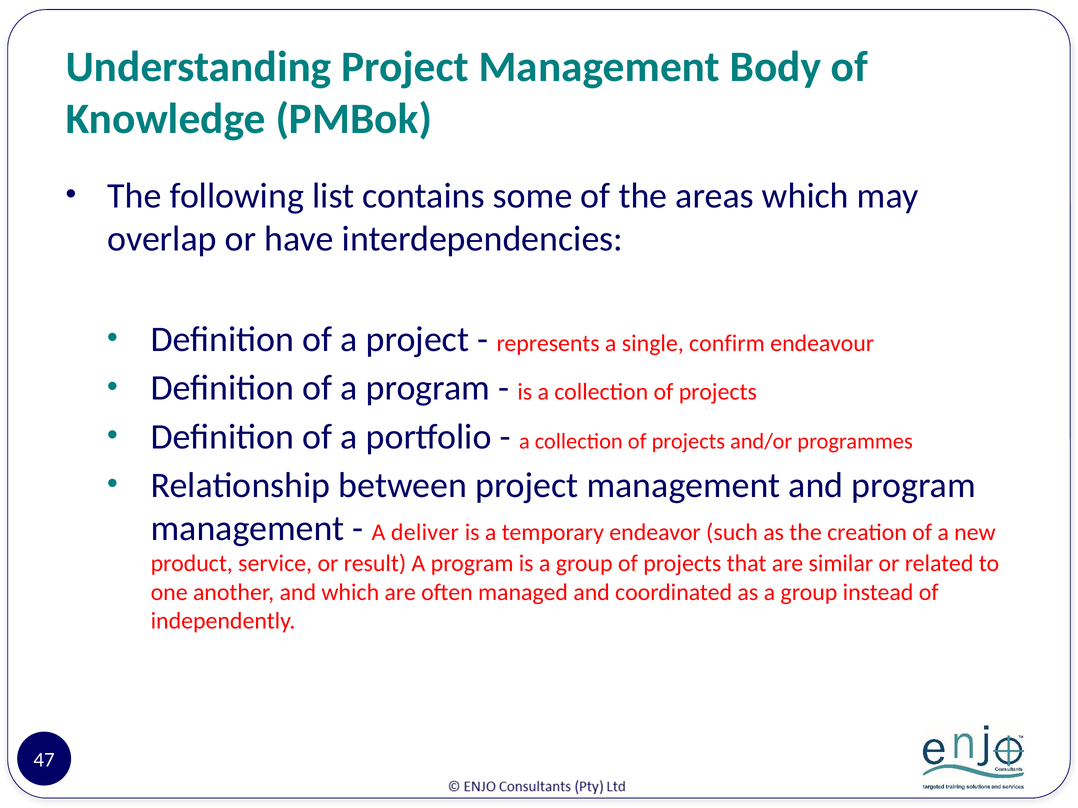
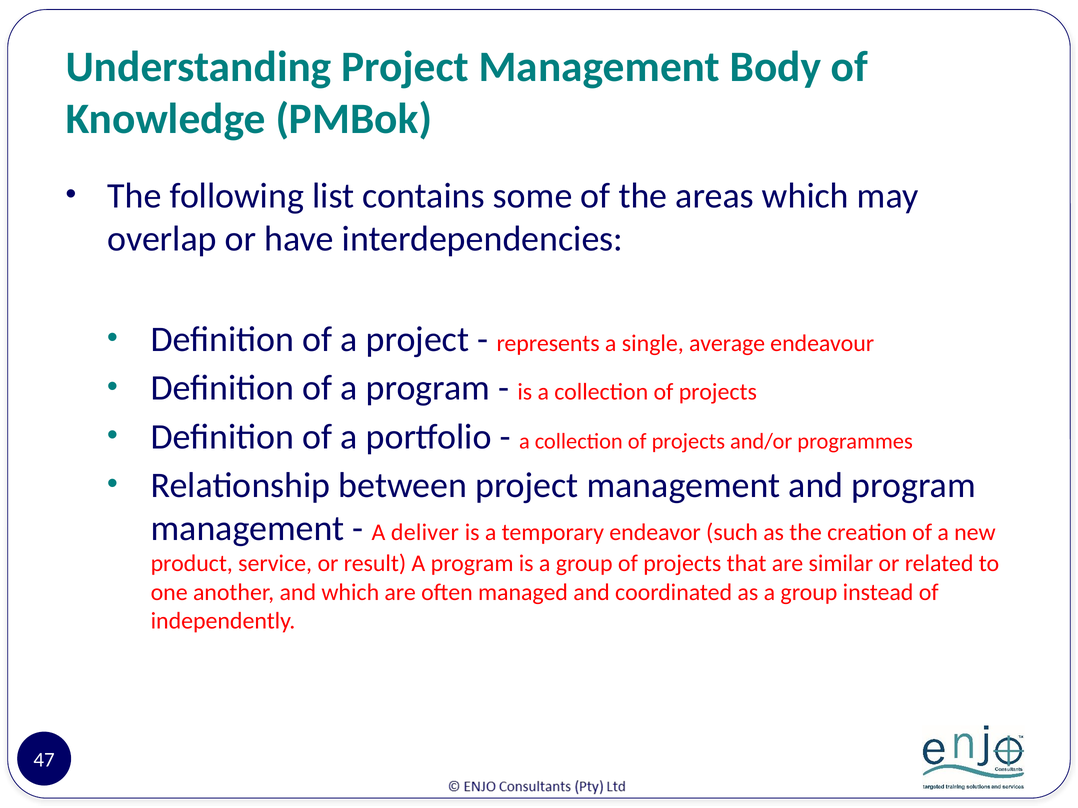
confirm: confirm -> average
